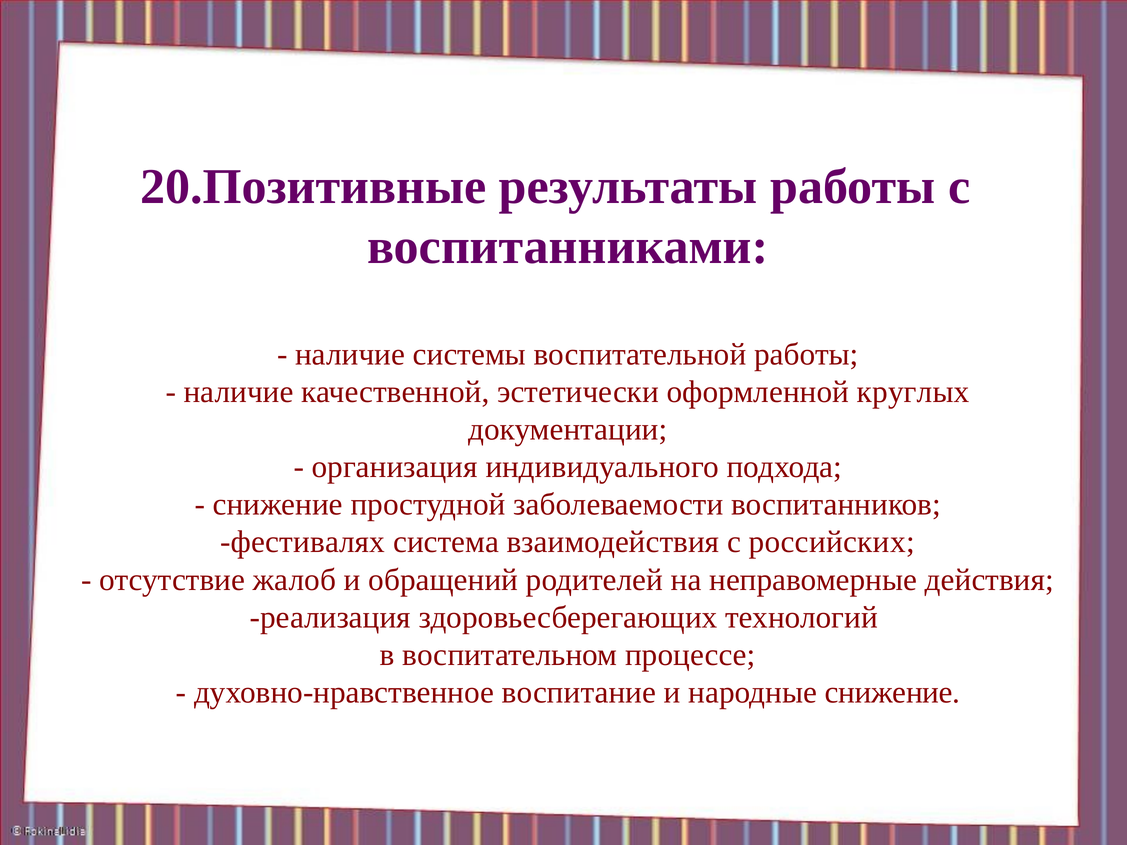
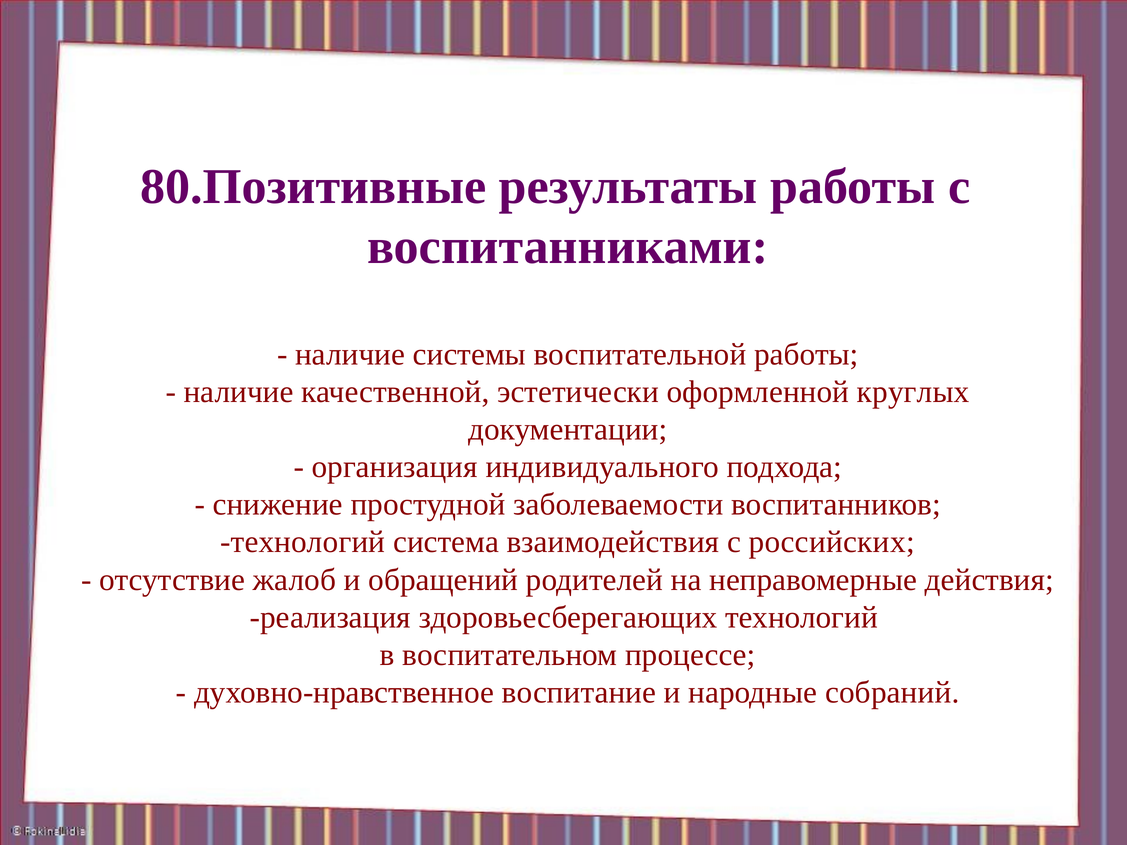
20.Позитивные: 20.Позитивные -> 80.Позитивные
фестивалях at (303, 542): фестивалях -> технологий
народные снижение: снижение -> собраний
